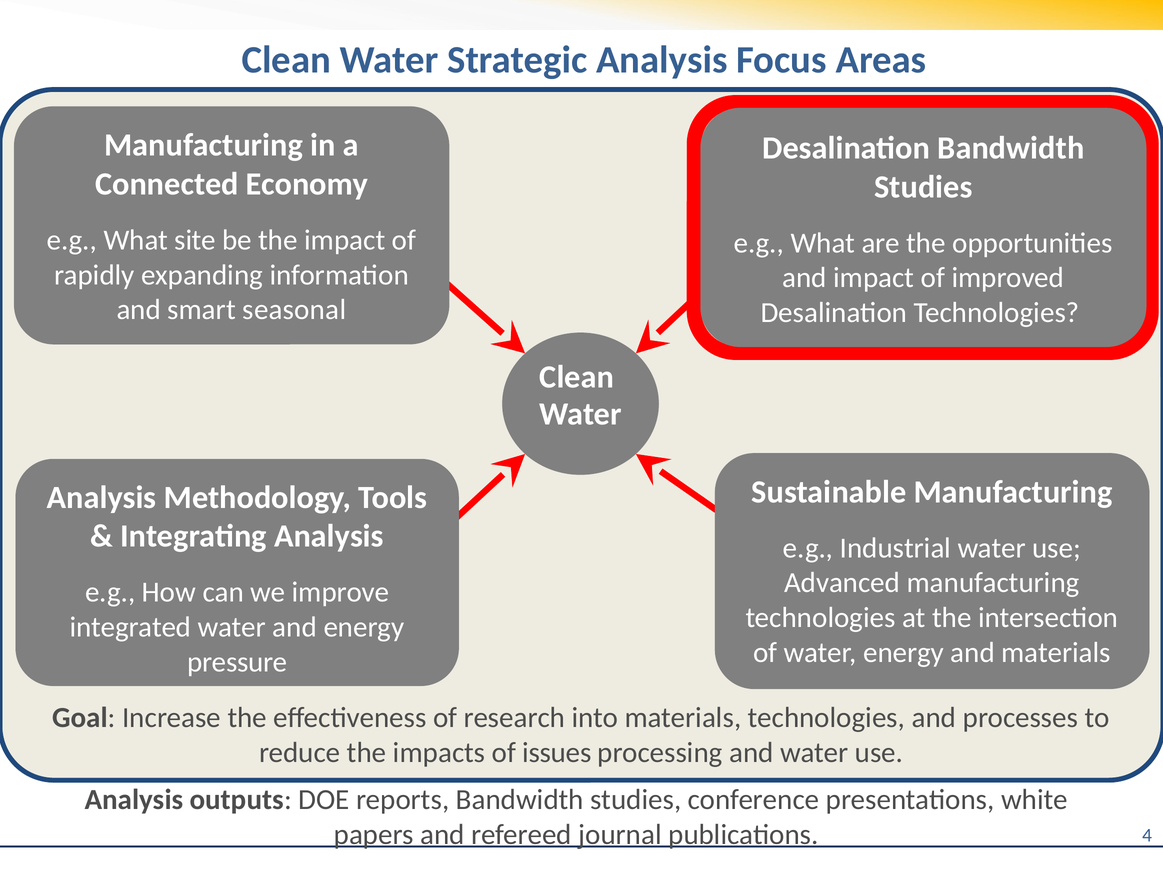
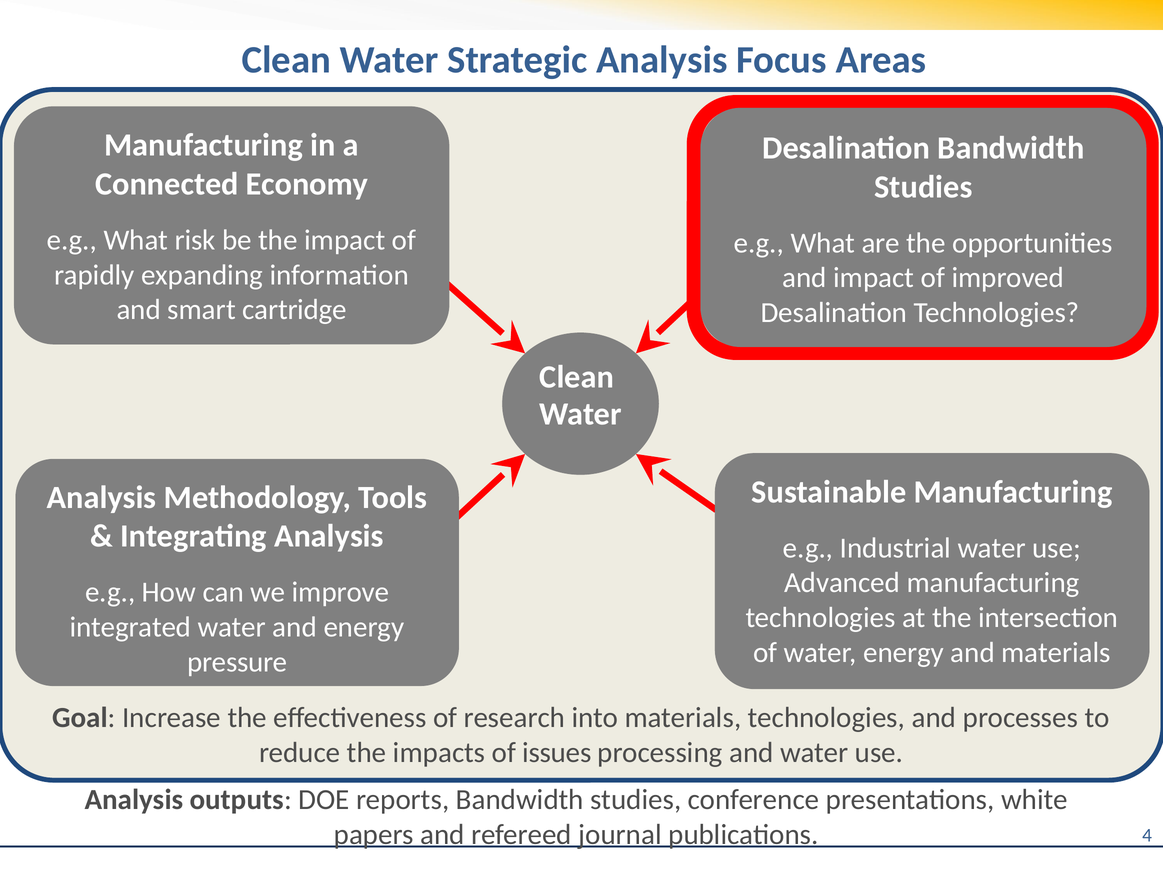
site: site -> risk
seasonal: seasonal -> cartridge
